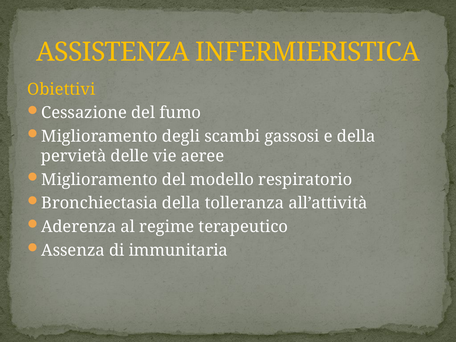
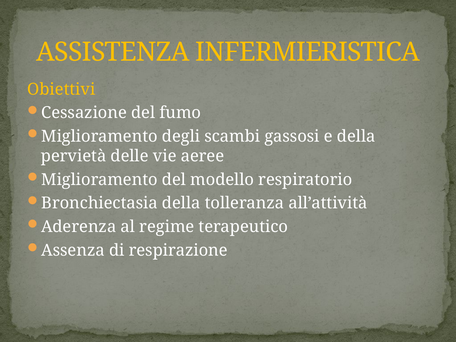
immunitaria: immunitaria -> respirazione
